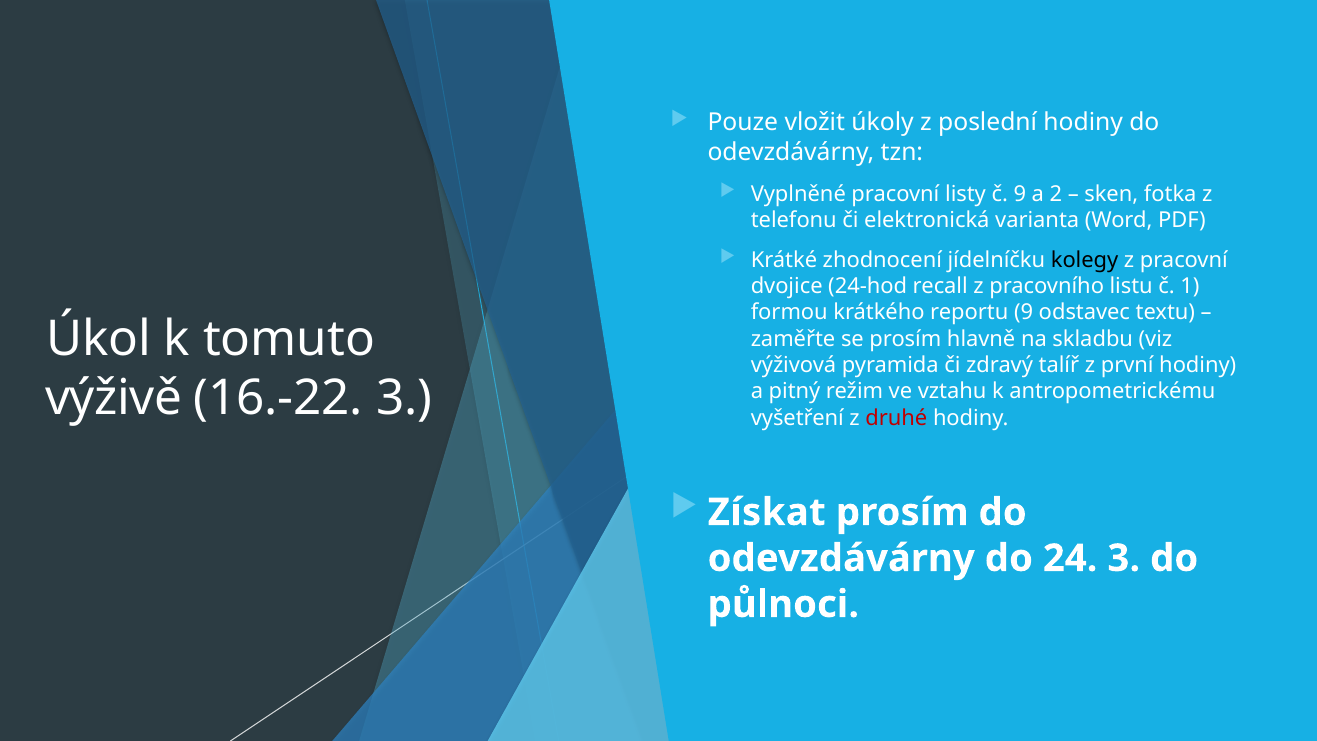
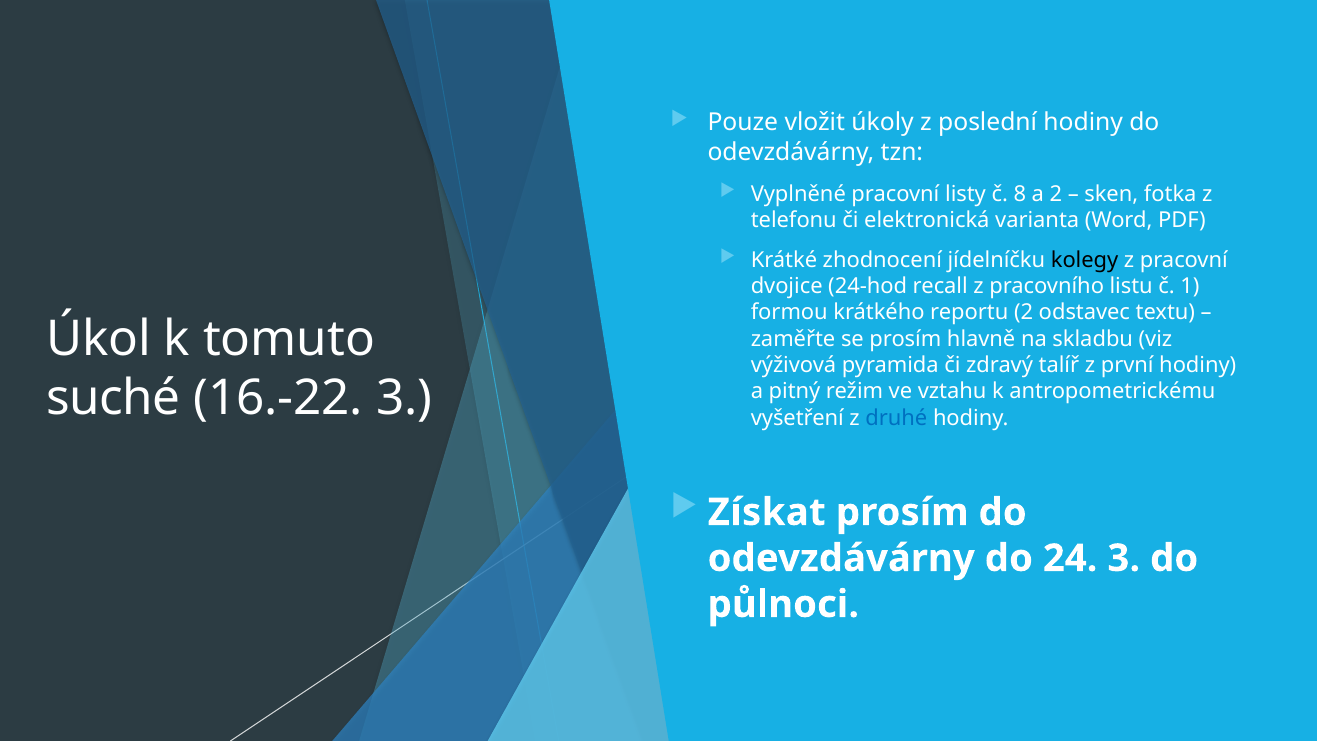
č 9: 9 -> 8
reportu 9: 9 -> 2
výživě: výživě -> suché
druhé colour: red -> blue
